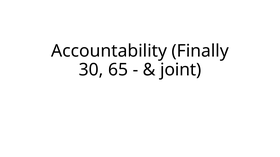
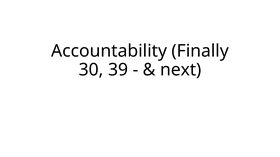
65: 65 -> 39
joint: joint -> next
